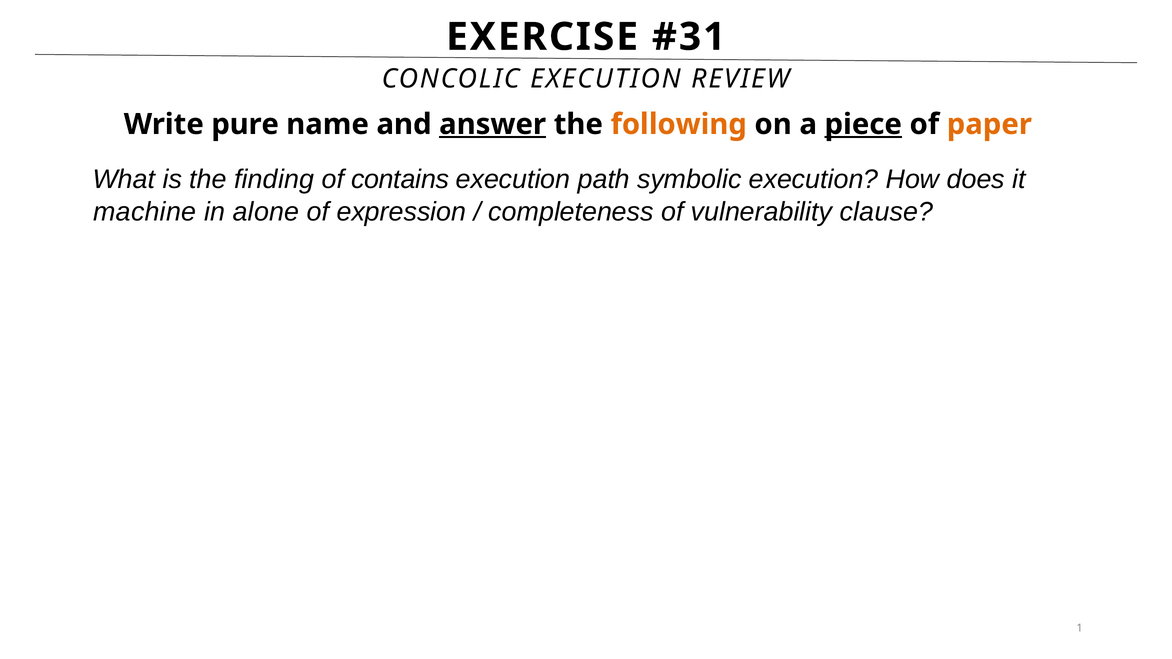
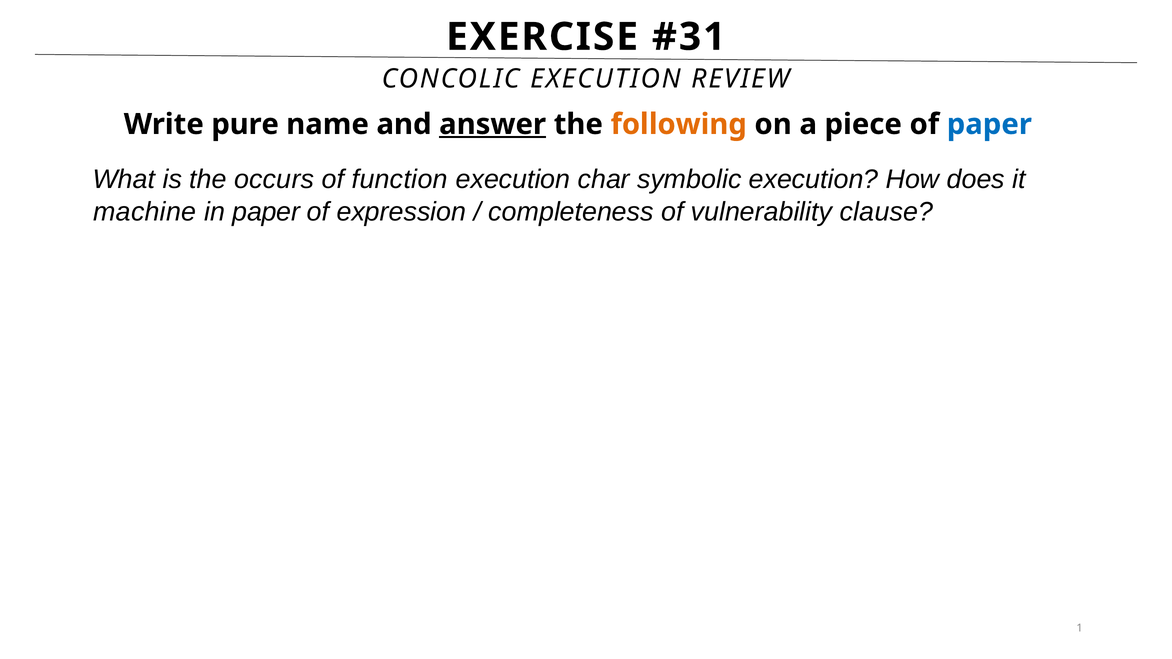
piece underline: present -> none
paper at (989, 124) colour: orange -> blue
finding: finding -> occurs
contains: contains -> function
path: path -> char
in alone: alone -> paper
